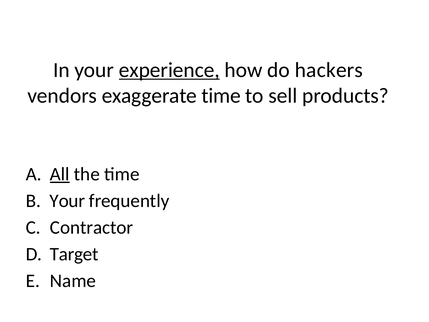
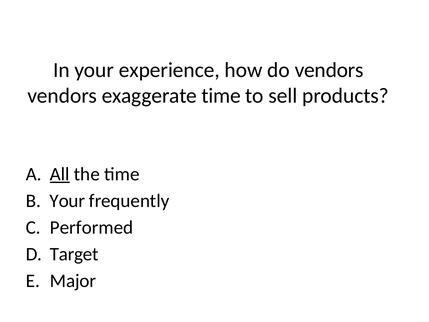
experience underline: present -> none
do hackers: hackers -> vendors
Contractor: Contractor -> Performed
Name: Name -> Major
